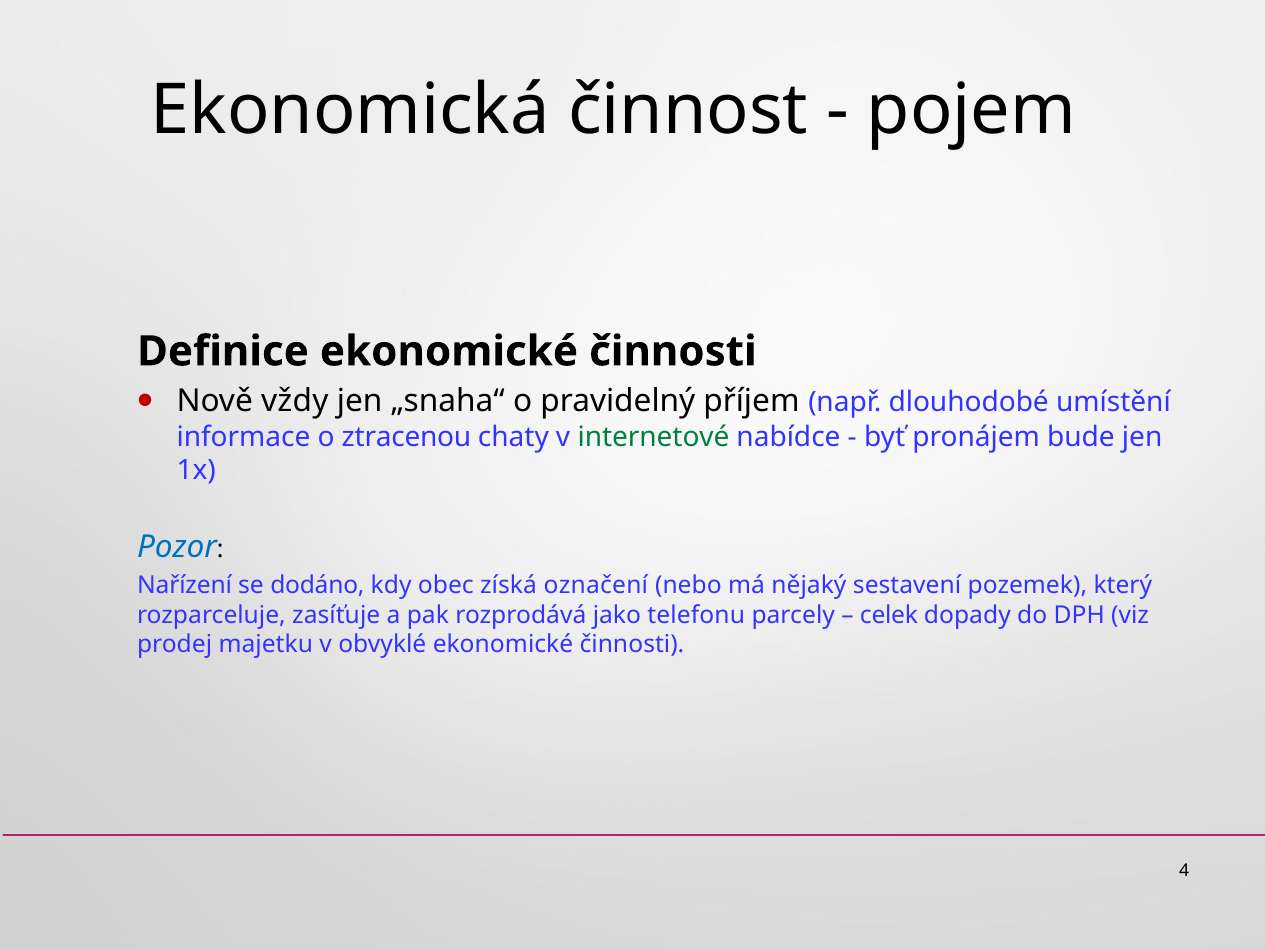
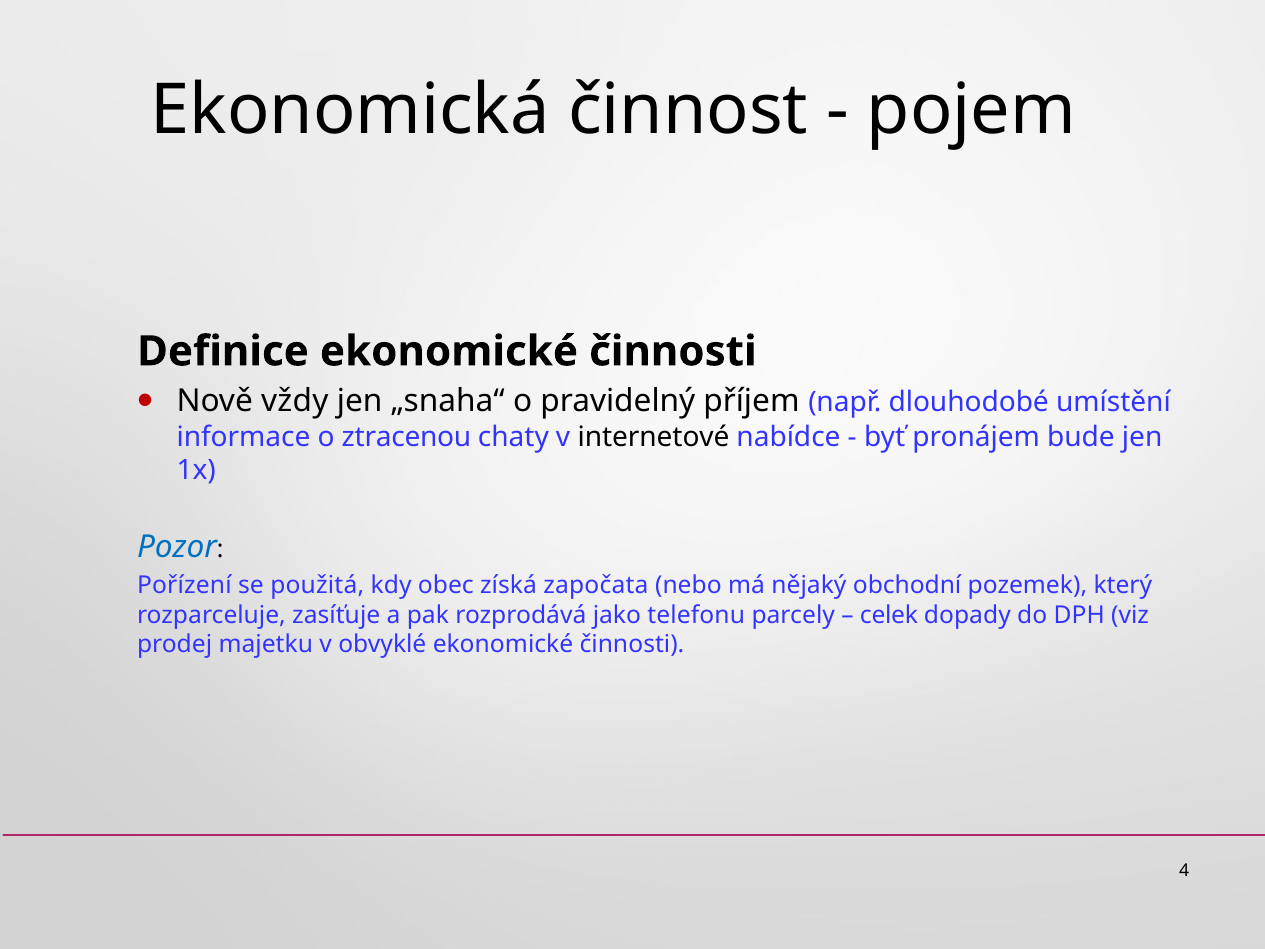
internetové colour: green -> black
Nařízení: Nařízení -> Pořízení
dodáno: dodáno -> použitá
označení: označení -> započata
sestavení: sestavení -> obchodní
